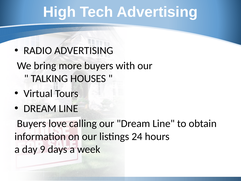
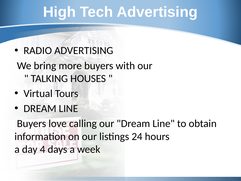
9: 9 -> 4
